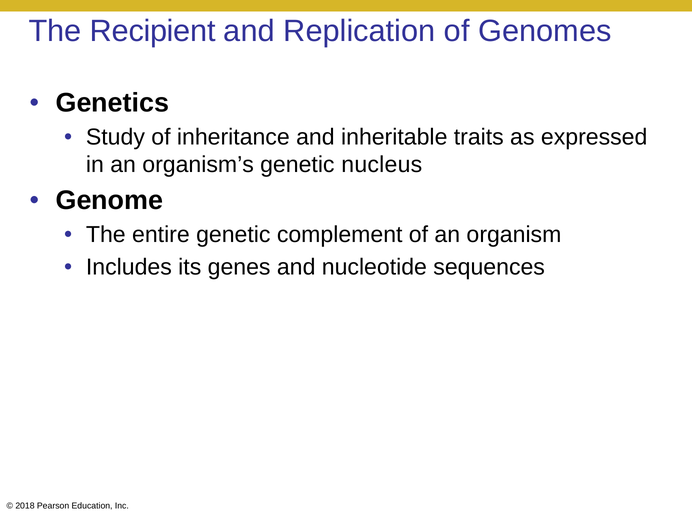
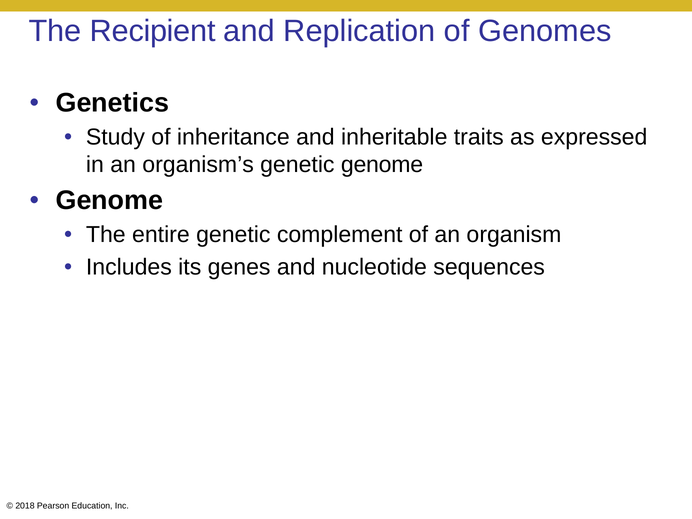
genetic nucleus: nucleus -> genome
